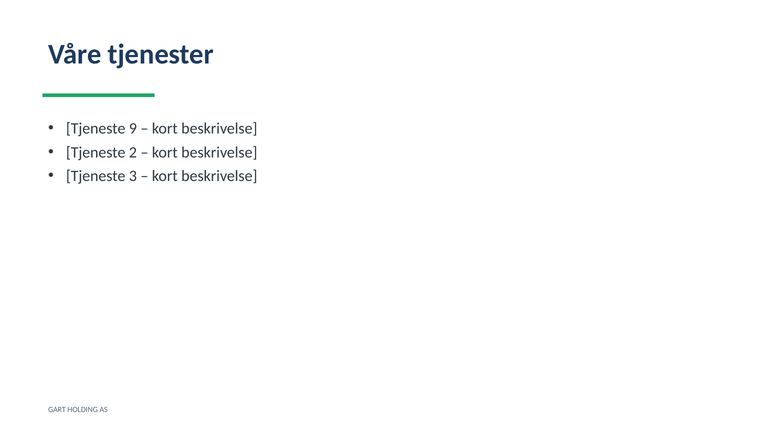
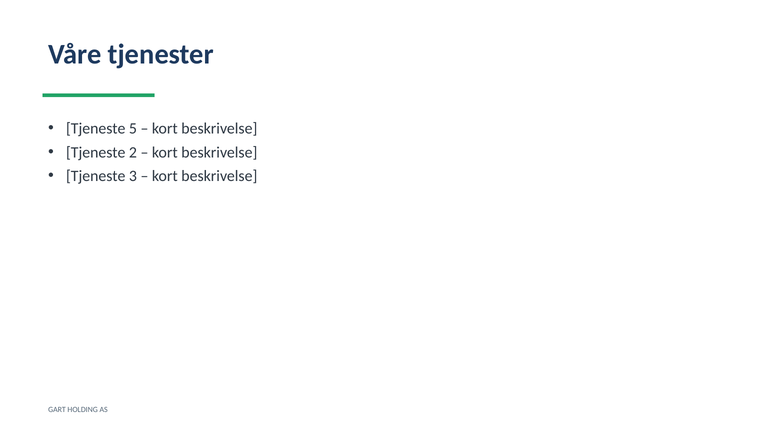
9: 9 -> 5
